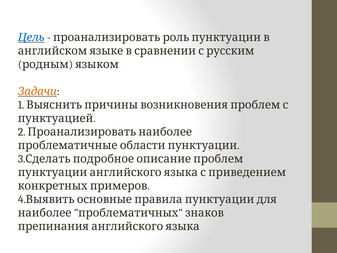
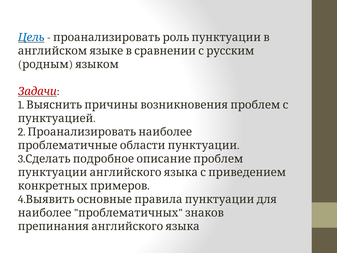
Задачи colour: orange -> red
